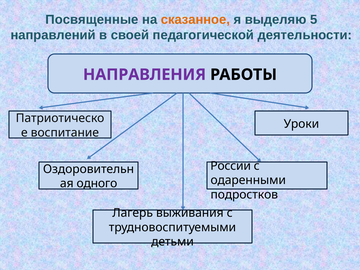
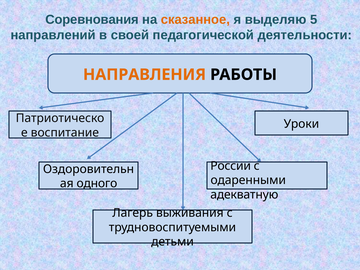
Посвященные: Посвященные -> Соревнования
НАПРАВЛЕНИЯ colour: purple -> orange
подростков: подростков -> адекватную
